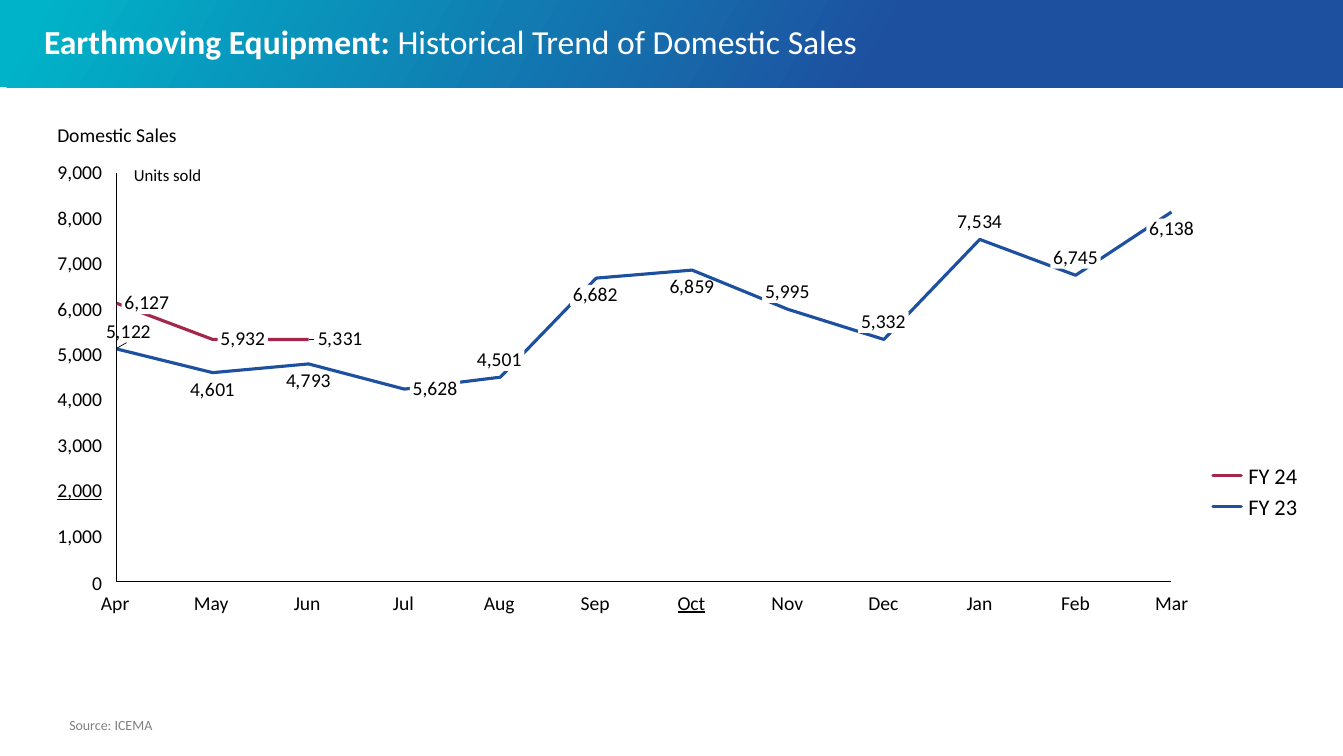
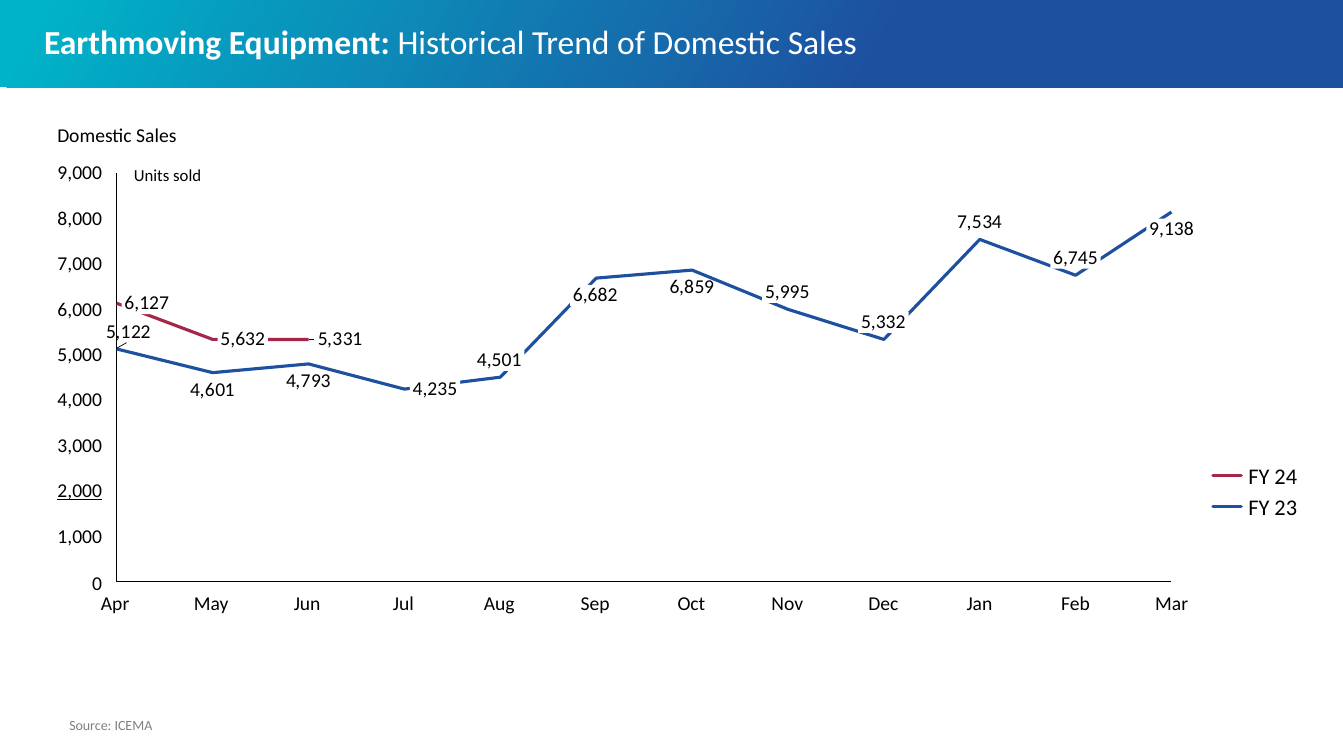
6,138: 6,138 -> 9,138
5,932: 5,932 -> 5,632
5,628: 5,628 -> 4,235
Oct underline: present -> none
